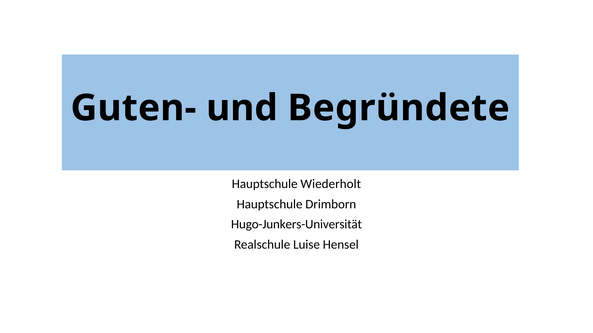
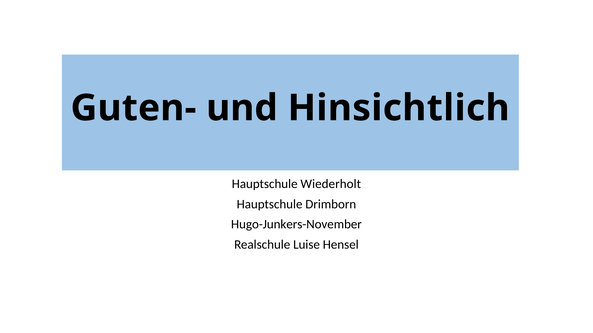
Begründete: Begründete -> Hinsichtlich
Hugo-Junkers-Universität: Hugo-Junkers-Universität -> Hugo-Junkers-November
